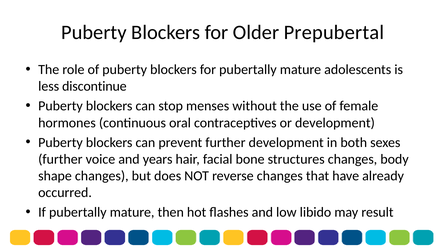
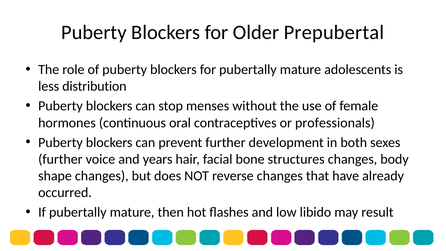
discontinue: discontinue -> distribution
or development: development -> professionals
